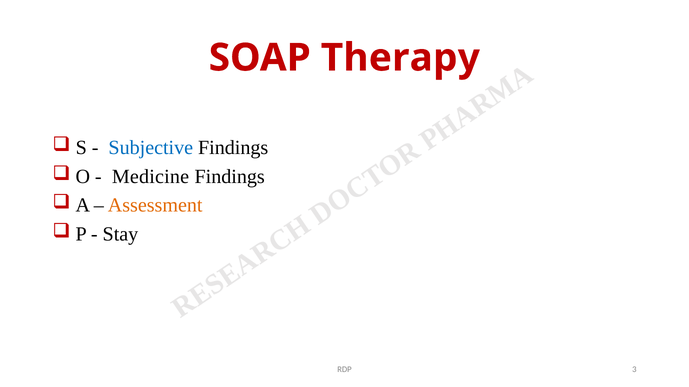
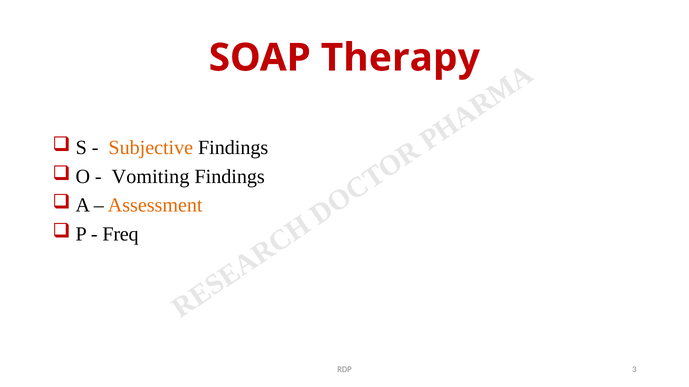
Subjective colour: blue -> orange
Medicine: Medicine -> Vomiting
Stay: Stay -> Freq
